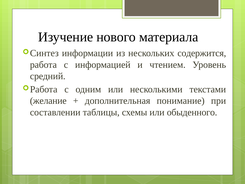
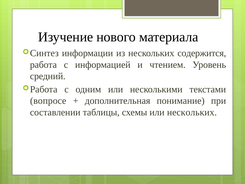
желание: желание -> вопросе
или обыденного: обыденного -> нескольких
